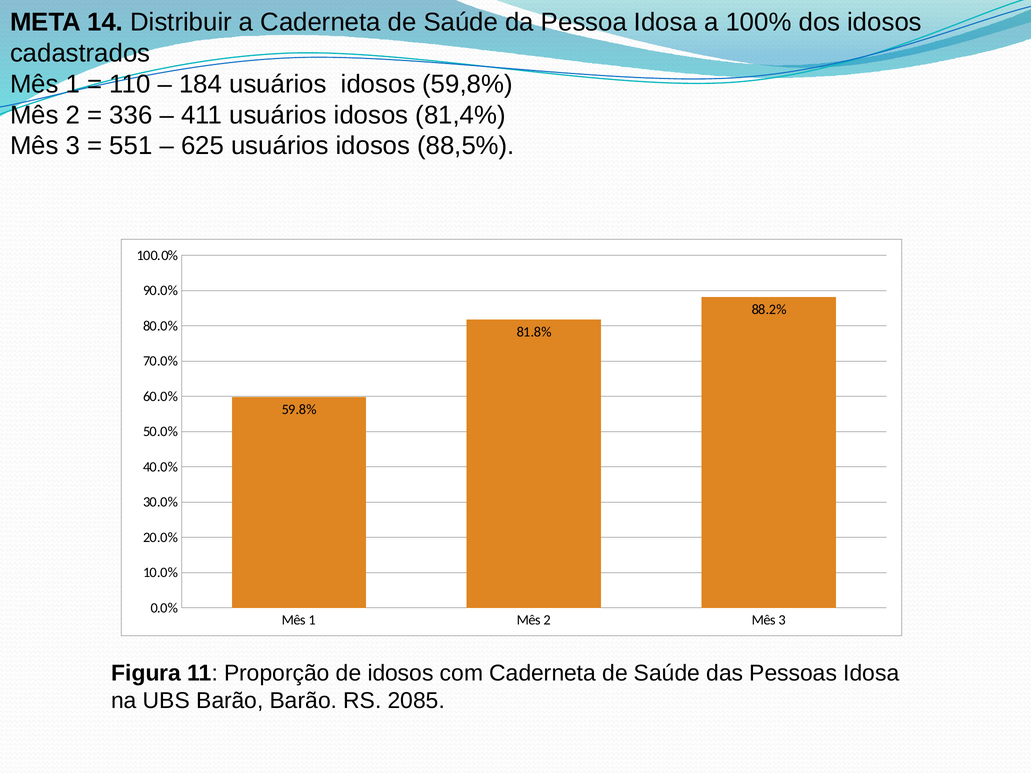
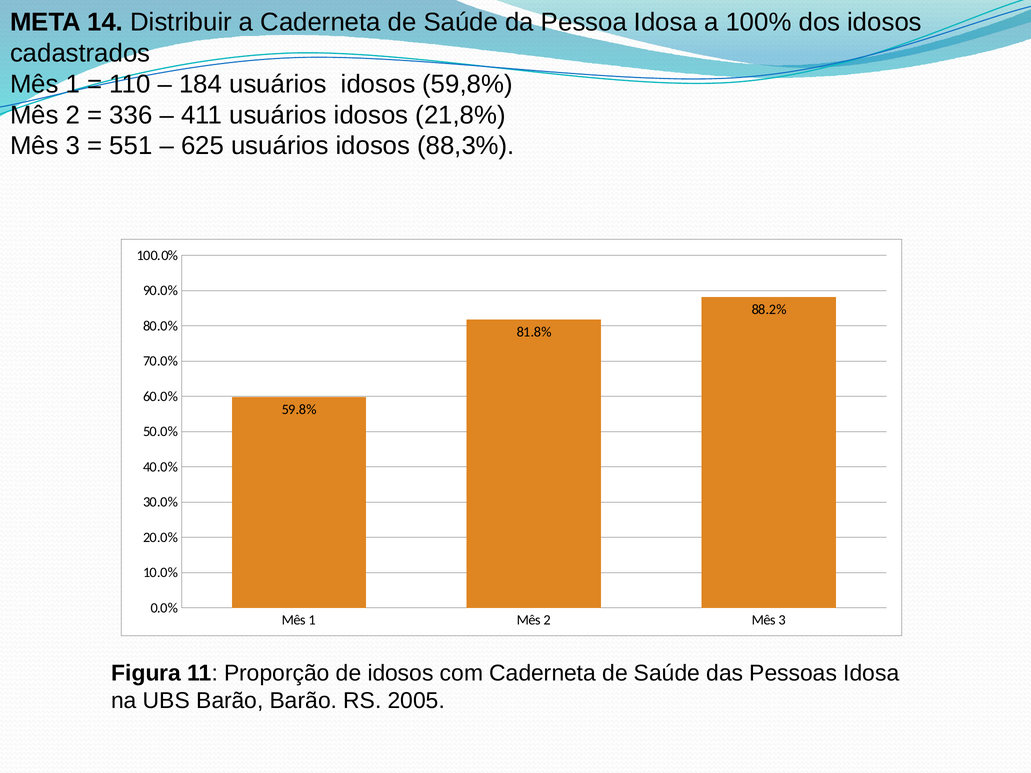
81,4%: 81,4% -> 21,8%
88,5%: 88,5% -> 88,3%
2085: 2085 -> 2005
